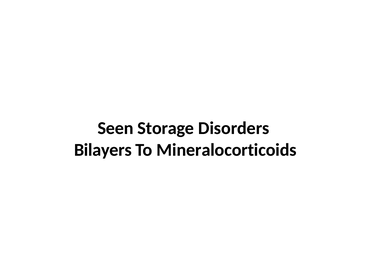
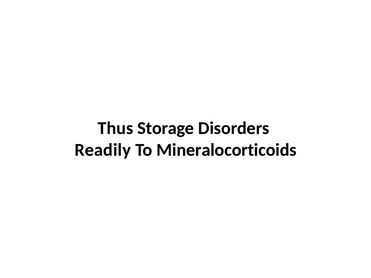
Seen: Seen -> Thus
Bilayers: Bilayers -> Readily
